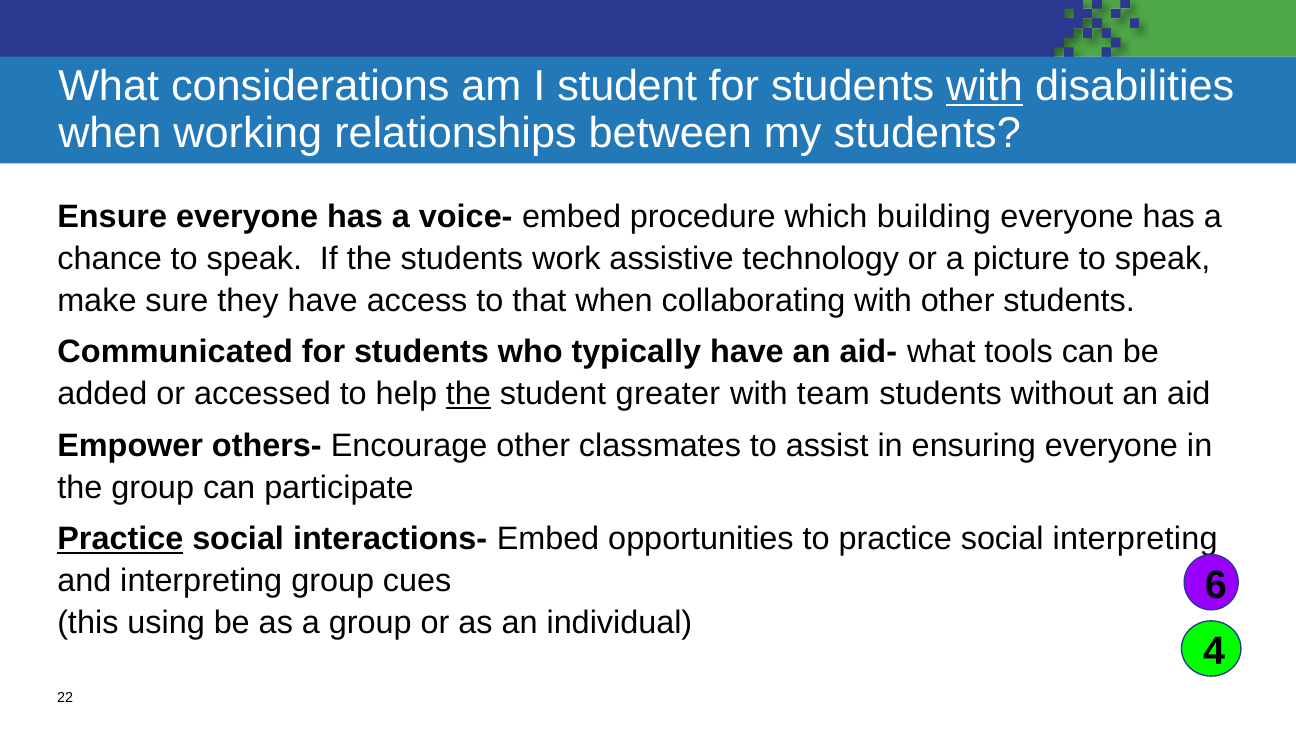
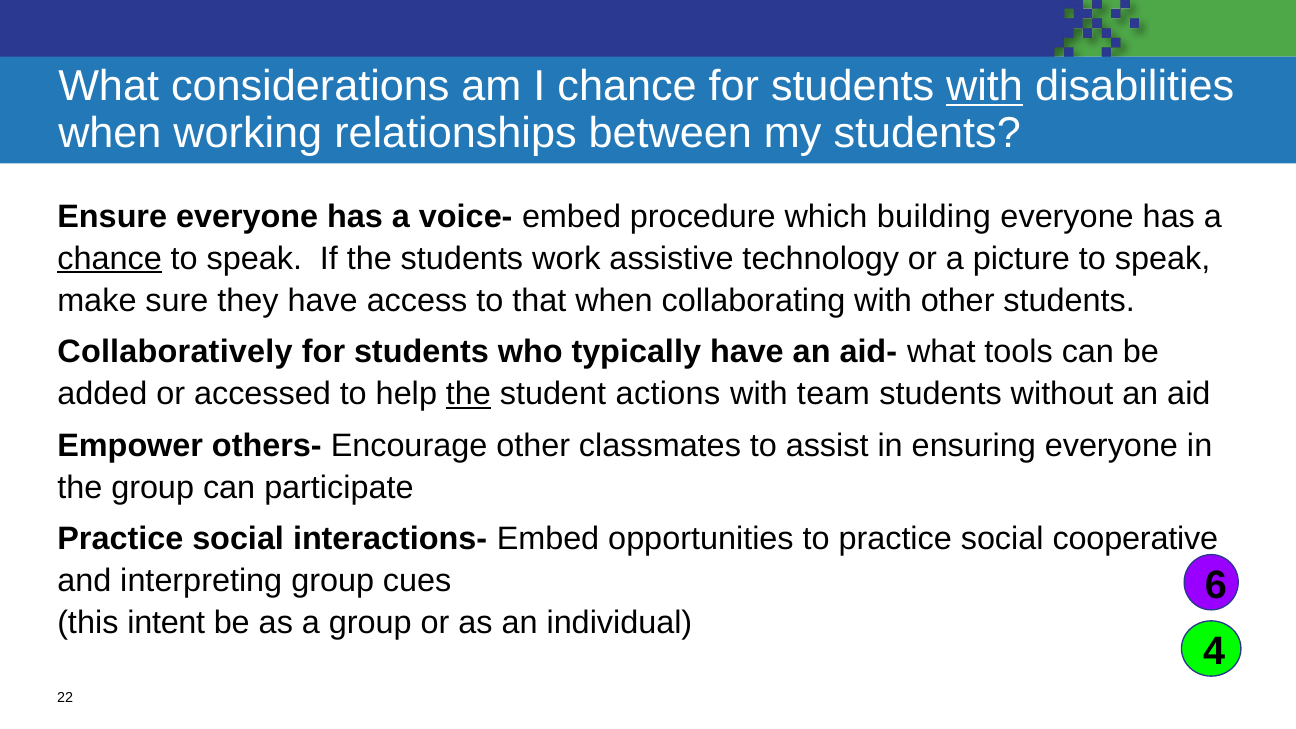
I student: student -> chance
chance at (110, 259) underline: none -> present
Communicated: Communicated -> Collaboratively
greater: greater -> actions
Practice at (120, 539) underline: present -> none
social interpreting: interpreting -> cooperative
using: using -> intent
